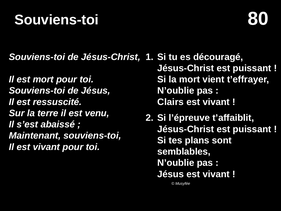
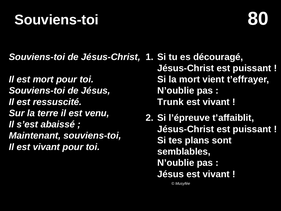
Clairs: Clairs -> Trunk
